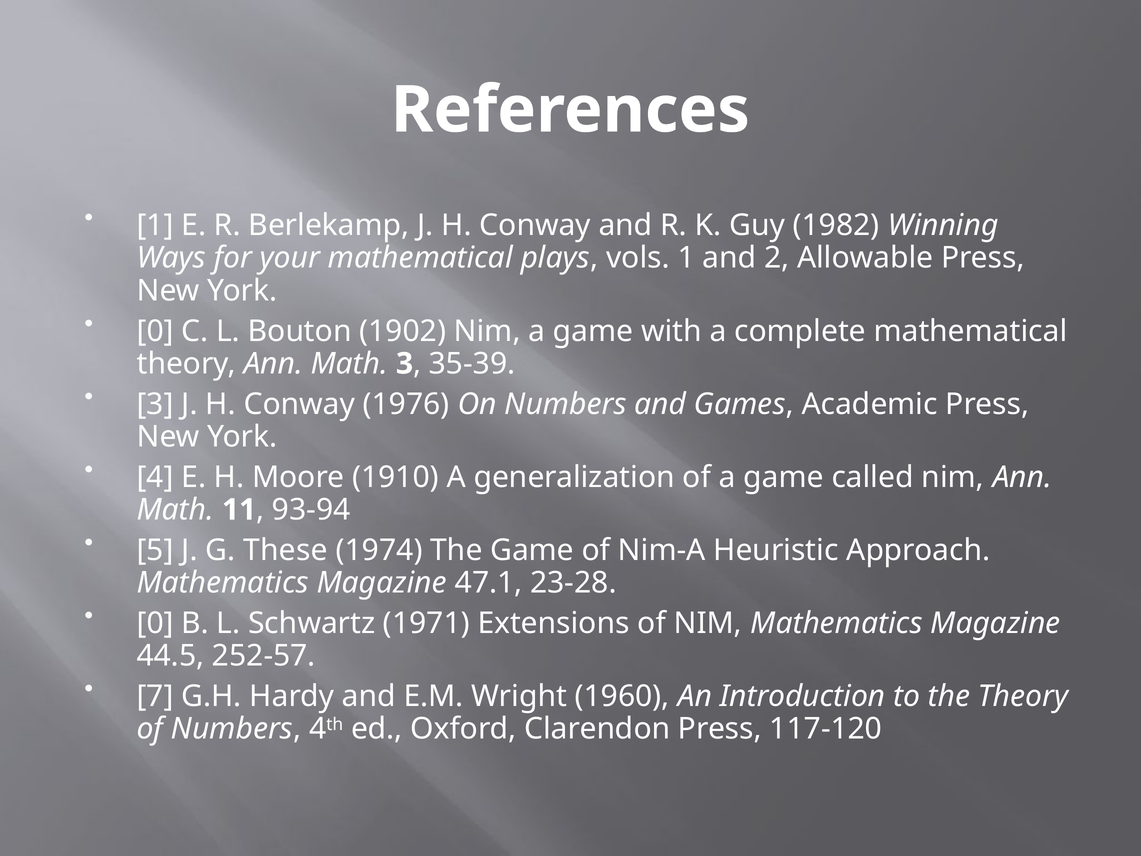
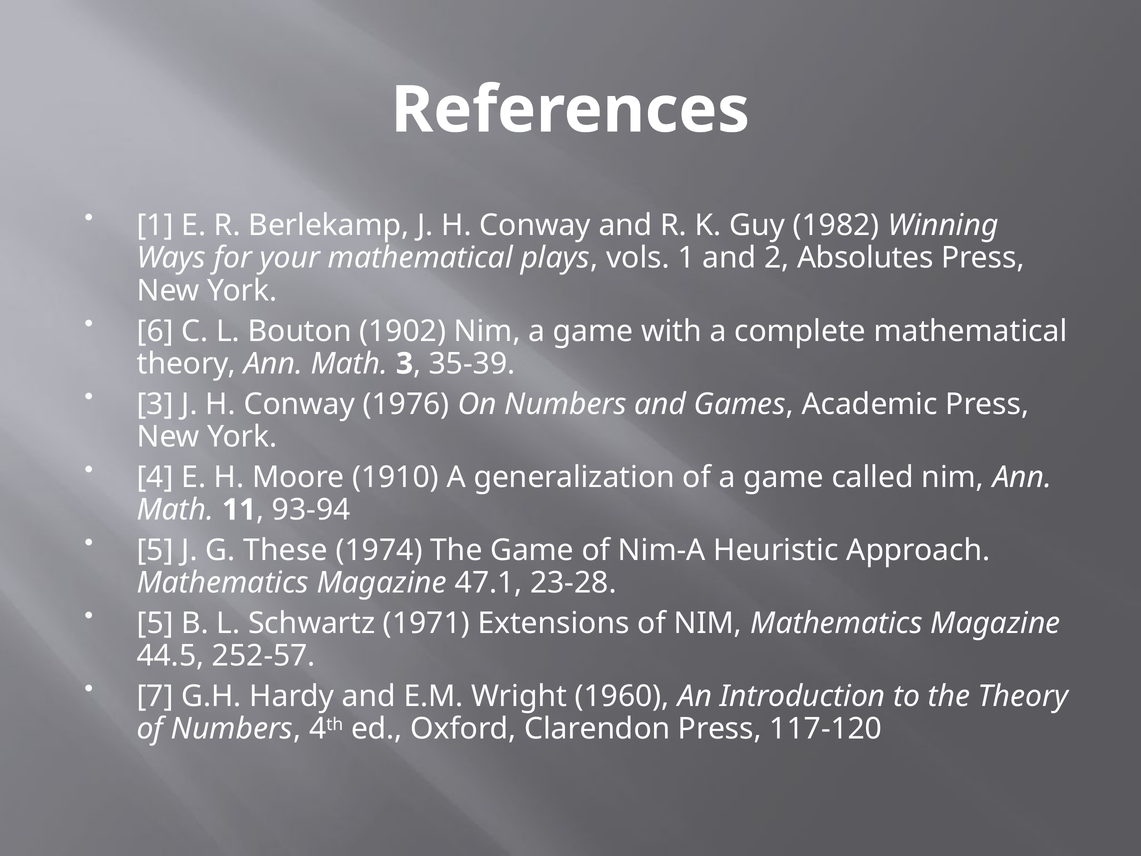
Allowable: Allowable -> Absolutes
0 at (155, 331): 0 -> 6
0 at (155, 623): 0 -> 5
